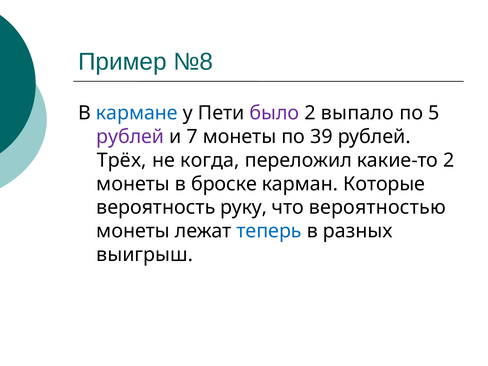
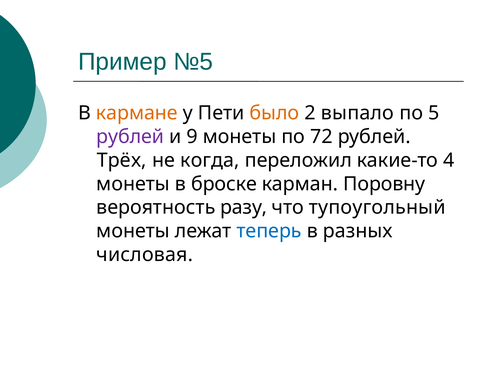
№8: №8 -> №5
кармане colour: blue -> orange
было colour: purple -> orange
7: 7 -> 9
39: 39 -> 72
какие-то 2: 2 -> 4
Которые: Которые -> Поровну
руку: руку -> разу
вероятностью: вероятностью -> тупоугольный
выигрыш: выигрыш -> числовая
